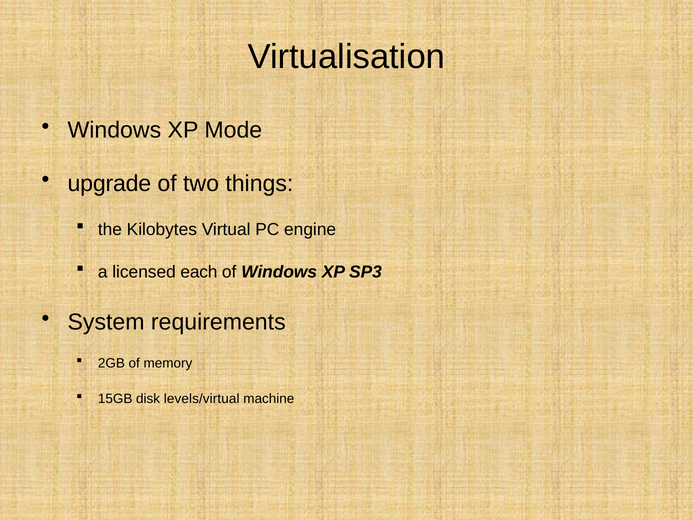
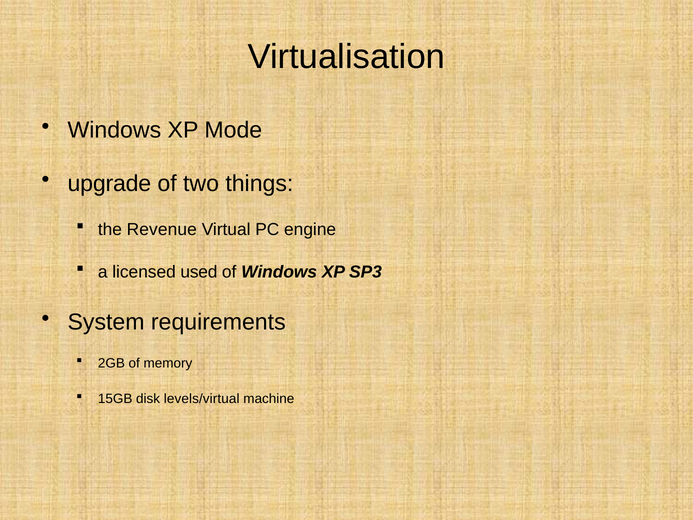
Kilobytes: Kilobytes -> Revenue
each: each -> used
